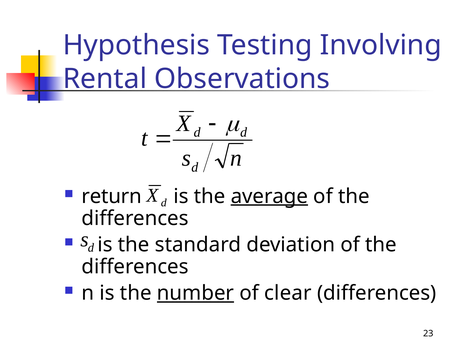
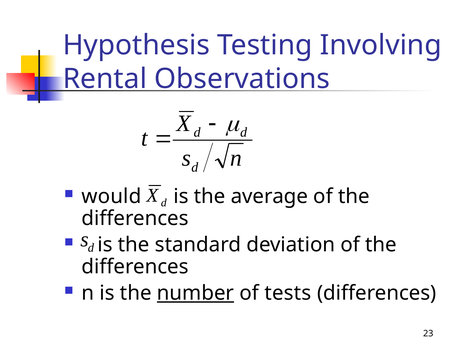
return: return -> would
average underline: present -> none
clear: clear -> tests
